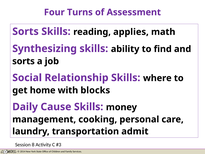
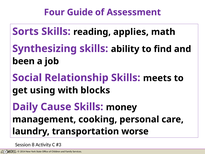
Turns: Turns -> Guide
sorts at (23, 61): sorts -> been
where: where -> meets
home: home -> using
admit: admit -> worse
